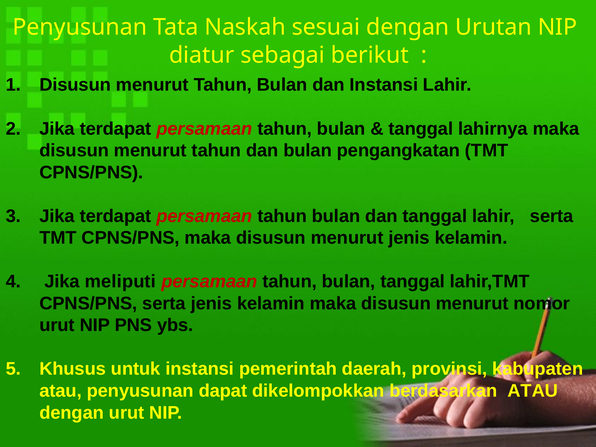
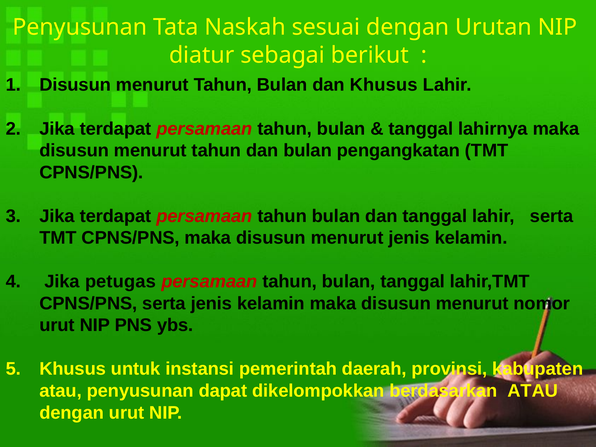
dan Instansi: Instansi -> Khusus
meliputi: meliputi -> petugas
